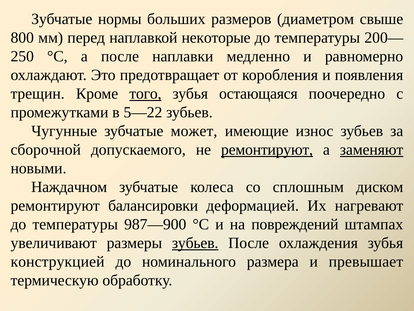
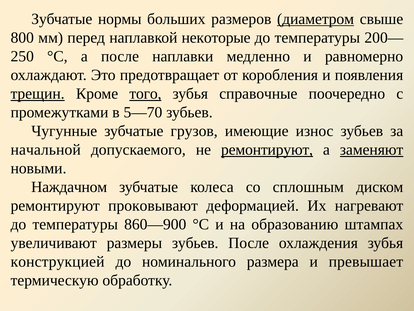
диаметром underline: none -> present
трещин underline: none -> present
остающаяся: остающаяся -> справочные
5—22: 5—22 -> 5—70
может: может -> грузов
сборочной: сборочной -> начальной
балансировки: балансировки -> проковывают
987—900: 987—900 -> 860—900
повреждений: повреждений -> образованию
зубьев at (195, 243) underline: present -> none
